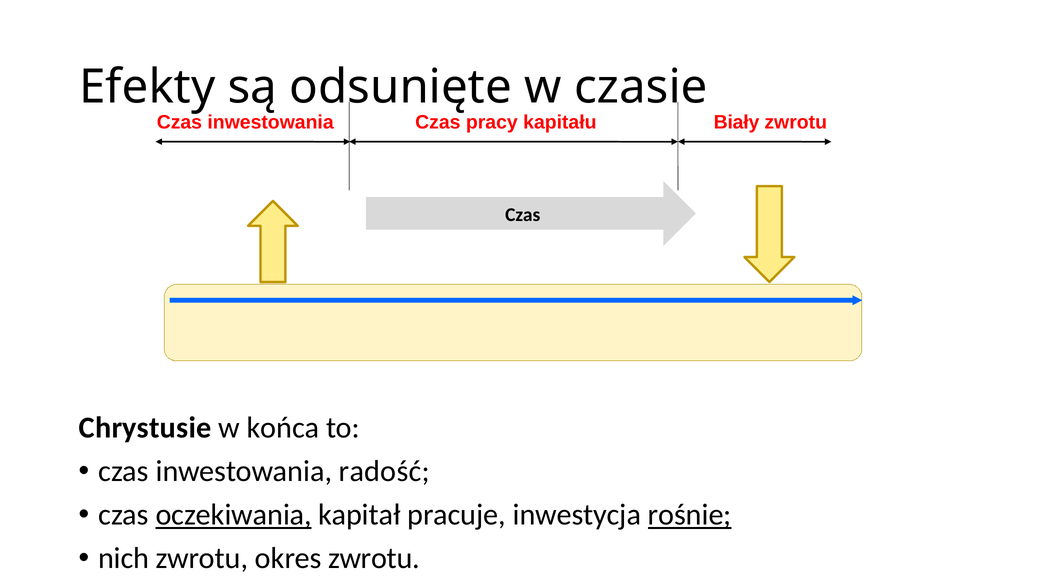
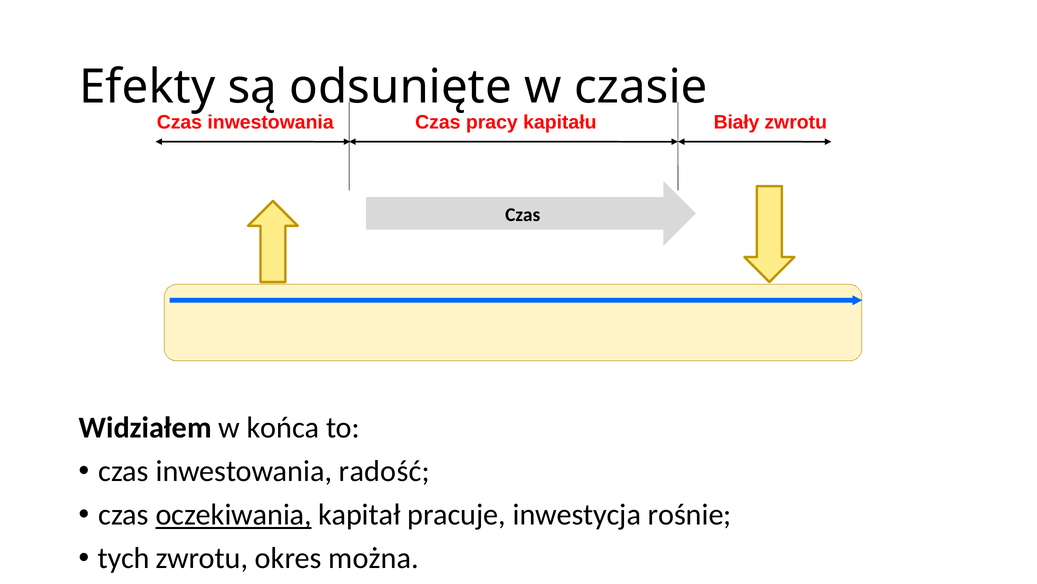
Chrystusie: Chrystusie -> Widziałem
rośnie underline: present -> none
nich: nich -> tych
okres zwrotu: zwrotu -> można
